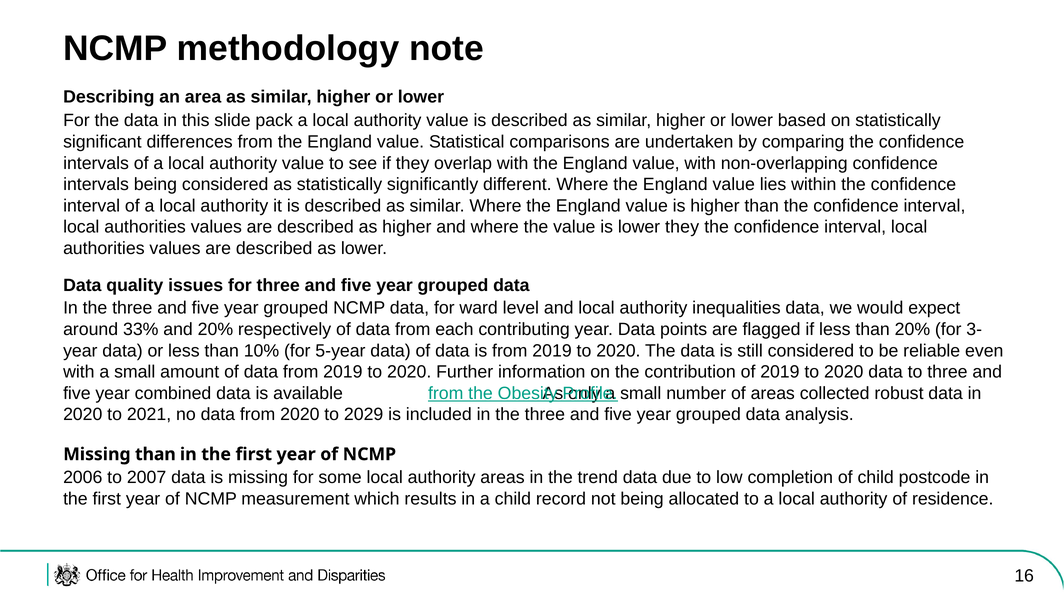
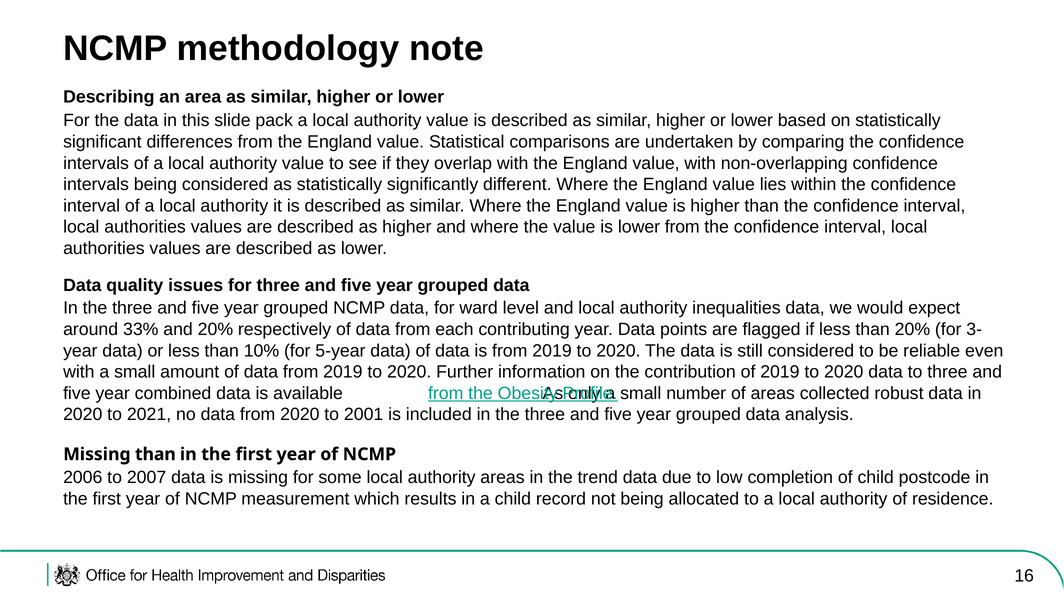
lower they: they -> from
2029: 2029 -> 2001
